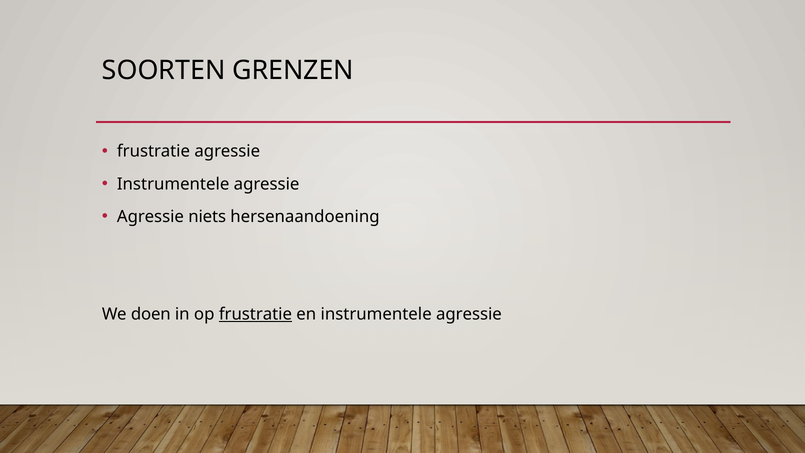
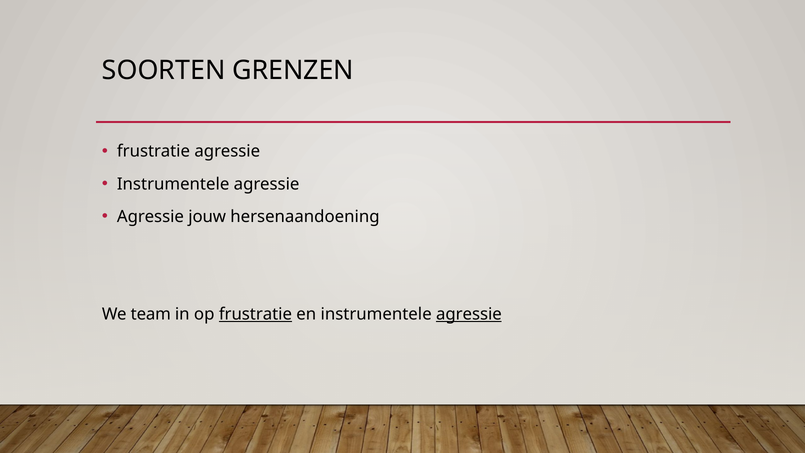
niets: niets -> jouw
doen: doen -> team
agressie at (469, 314) underline: none -> present
